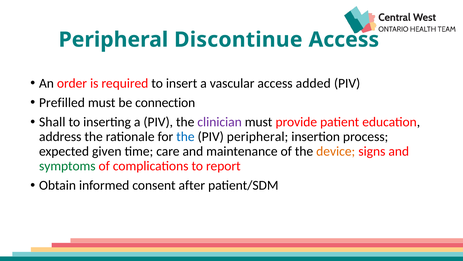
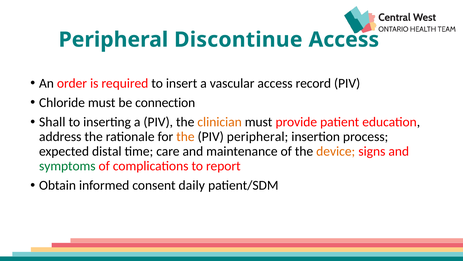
added: added -> record
Prefilled: Prefilled -> Chloride
clinician colour: purple -> orange
the at (185, 136) colour: blue -> orange
given: given -> distal
after: after -> daily
